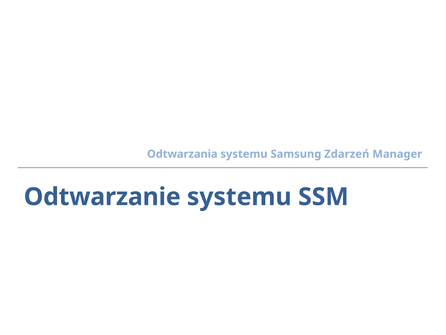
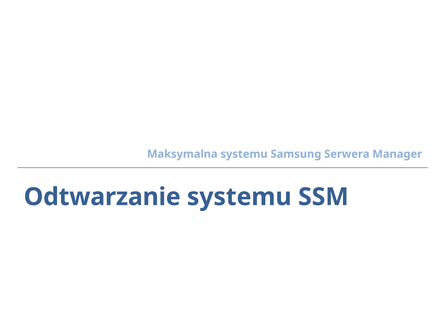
Odtwarzania: Odtwarzania -> Maksymalna
Zdarzeń: Zdarzeń -> Serwera
